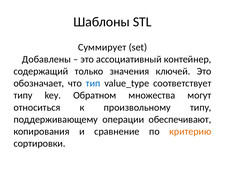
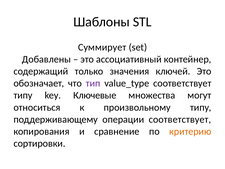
тип colour: blue -> purple
Обратном: Обратном -> Ключевые
операции обеспечивают: обеспечивают -> соответствует
